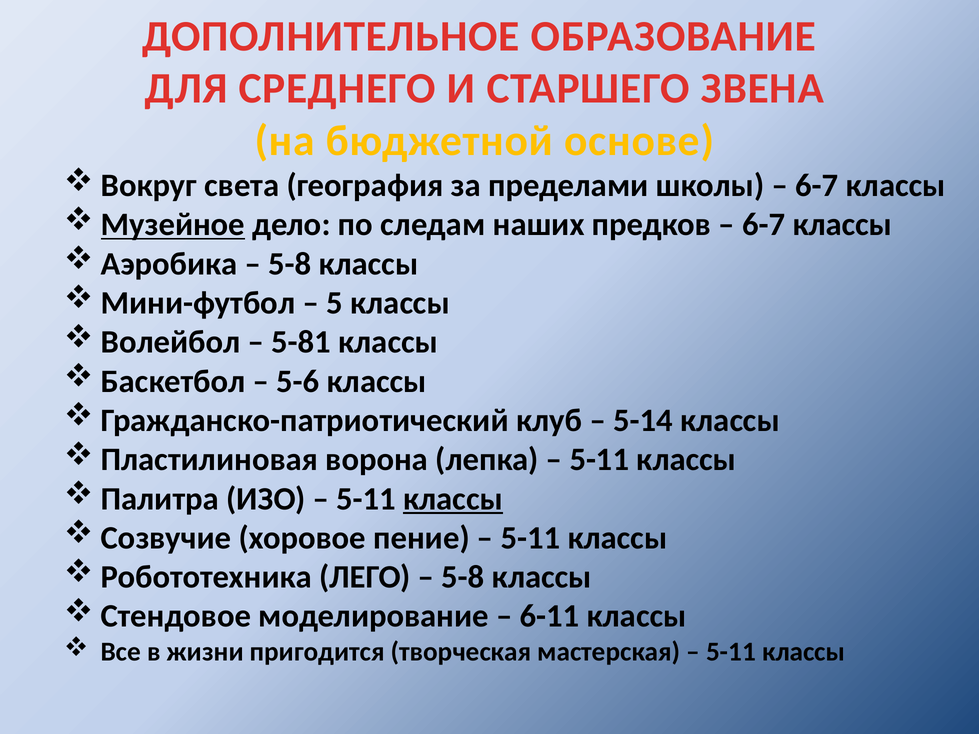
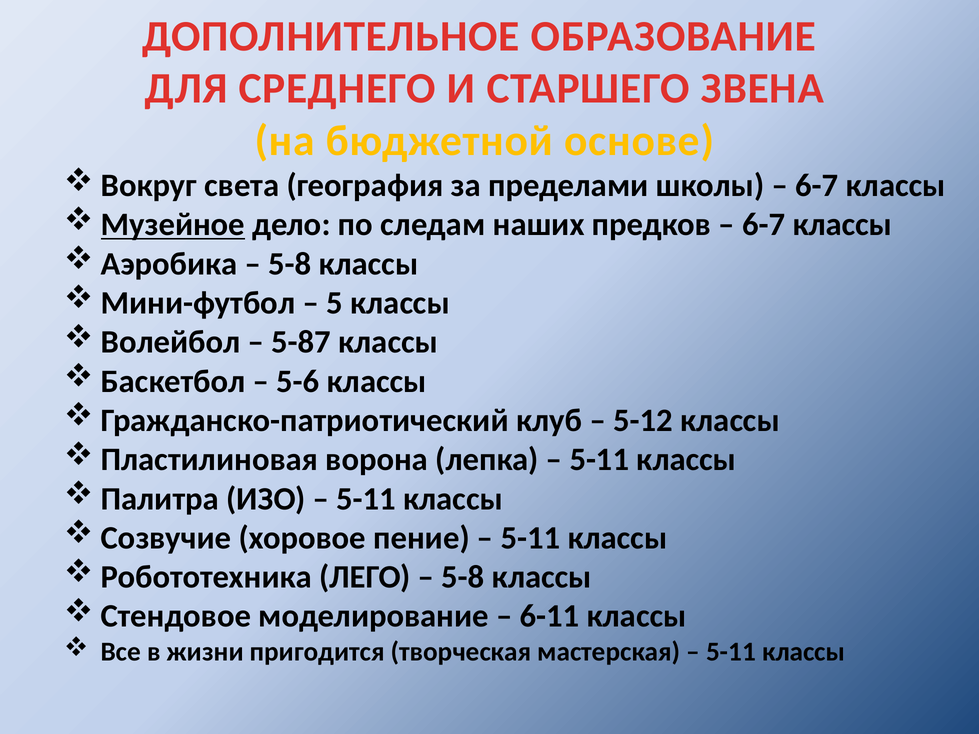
5-81: 5-81 -> 5-87
5-14: 5-14 -> 5-12
классы at (453, 499) underline: present -> none
